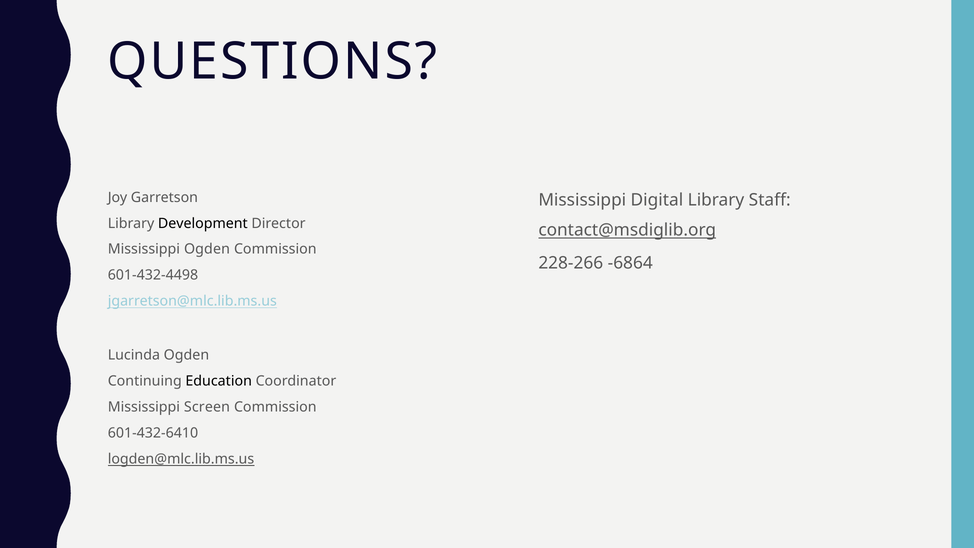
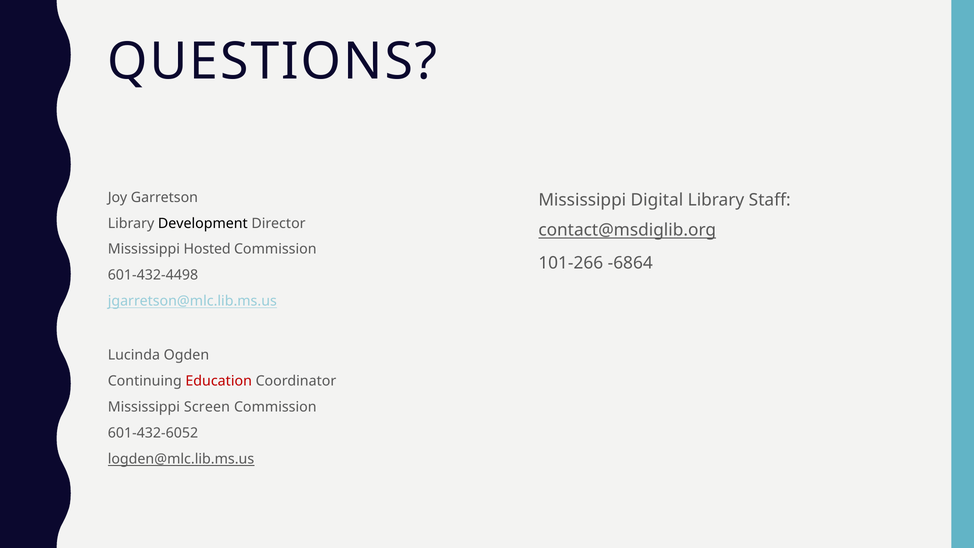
Mississippi Ogden: Ogden -> Hosted
228-266: 228-266 -> 101-266
Education colour: black -> red
601-432-6410: 601-432-6410 -> 601-432-6052
